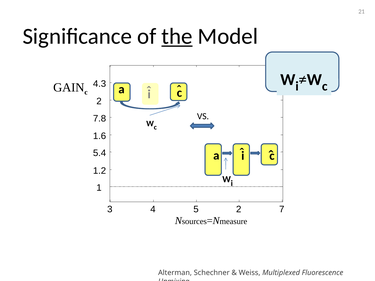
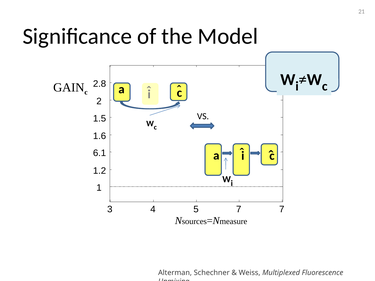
the underline: present -> none
4.3: 4.3 -> 2.8
7.8: 7.8 -> 1.5
5.4: 5.4 -> 6.1
5 2: 2 -> 7
